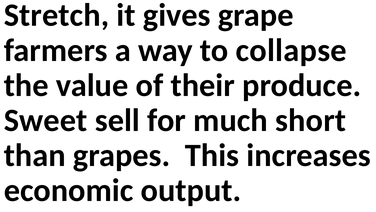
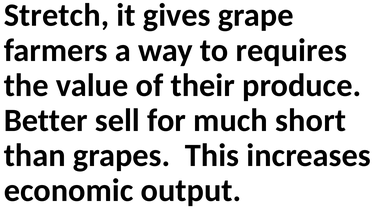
collapse: collapse -> requires
Sweet: Sweet -> Better
